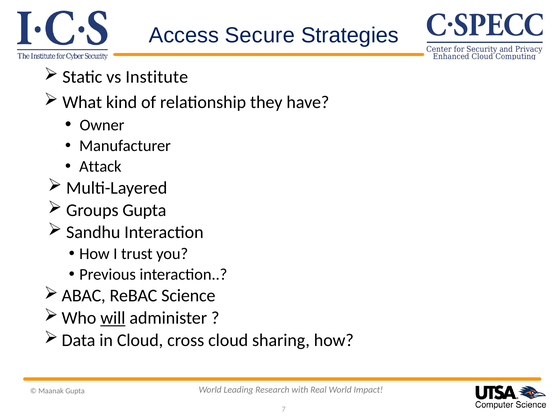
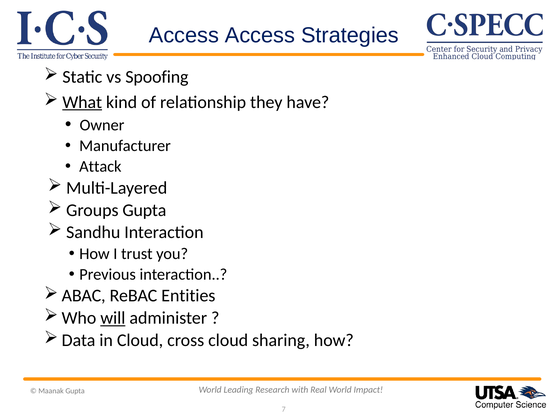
Access Secure: Secure -> Access
Institute: Institute -> Spoofing
What underline: none -> present
Science: Science -> Entities
